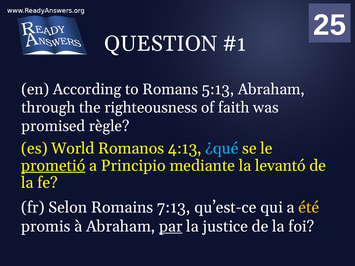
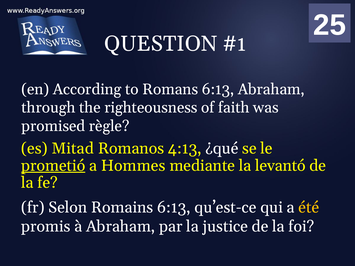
Romans 5:13: 5:13 -> 6:13
World: World -> Mitad
¿qué colour: light blue -> white
Principio: Principio -> Hommes
Romains 7:13: 7:13 -> 6:13
par underline: present -> none
